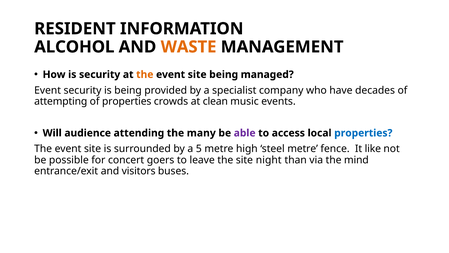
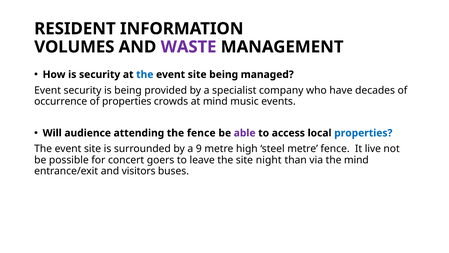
ALCOHOL: ALCOHOL -> VOLUMES
WASTE colour: orange -> purple
the at (145, 74) colour: orange -> blue
attempting: attempting -> occurrence
at clean: clean -> mind
the many: many -> fence
5: 5 -> 9
like: like -> live
